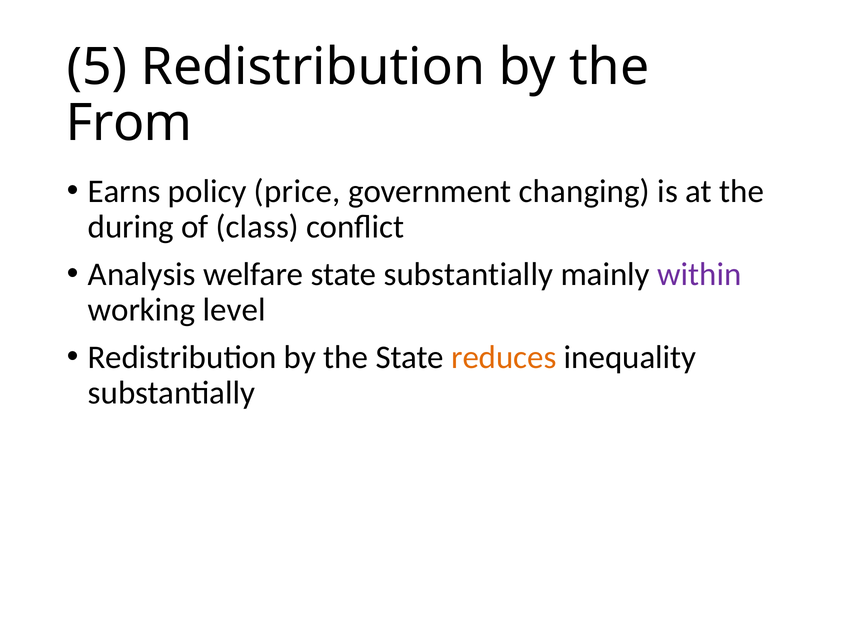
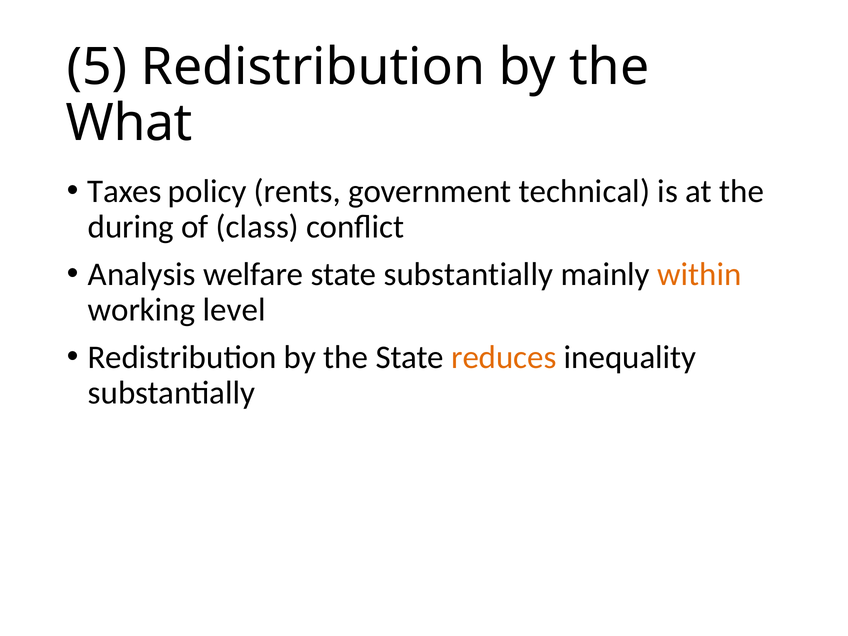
From: From -> What
Earns: Earns -> Taxes
price: price -> rents
changing: changing -> technical
within colour: purple -> orange
